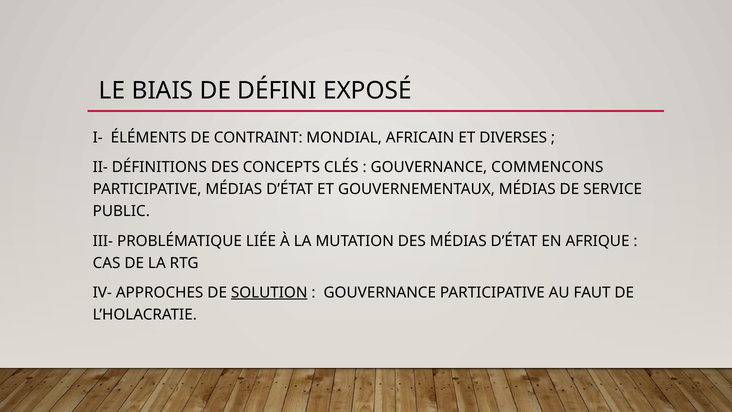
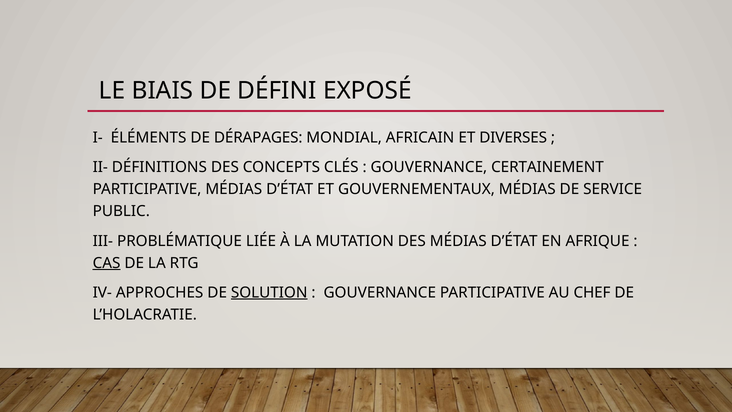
CONTRAINT: CONTRAINT -> DÉRAPAGES
COMMENCONS: COMMENCONS -> CERTAINEMENT
CAS underline: none -> present
FAUT: FAUT -> CHEF
